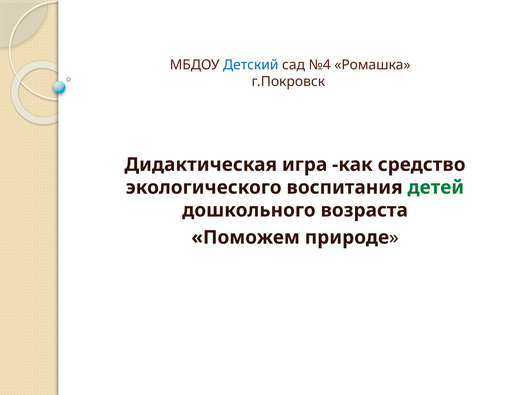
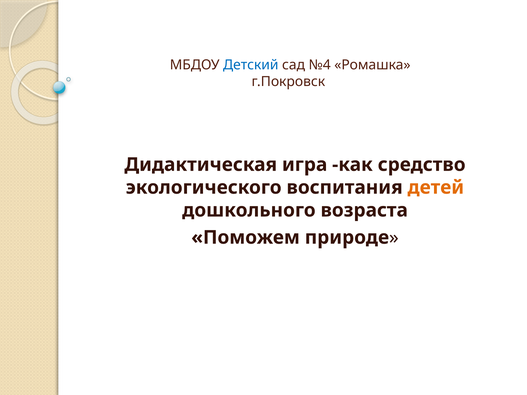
детей colour: green -> orange
